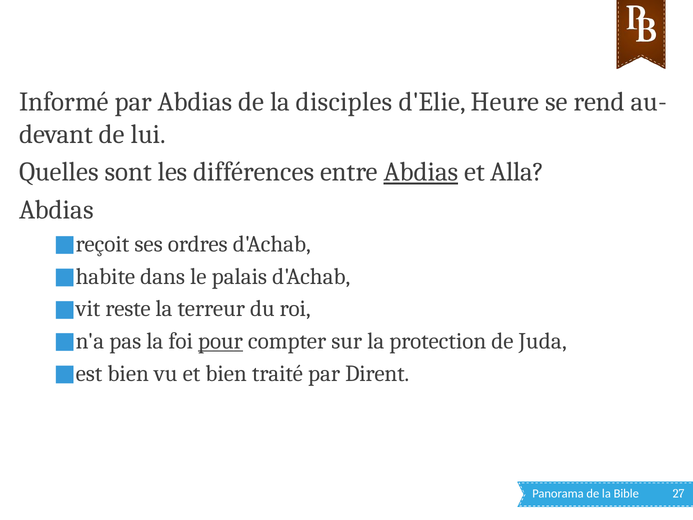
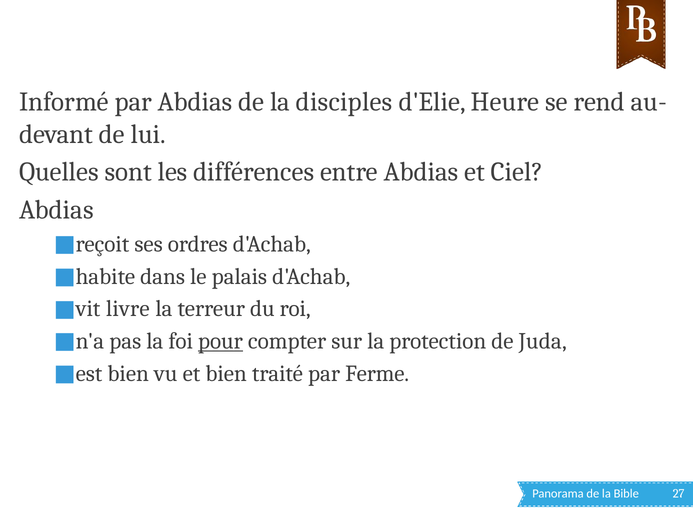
Abdias at (421, 172) underline: present -> none
Alla: Alla -> Ciel
reste: reste -> livre
Dirent: Dirent -> Ferme
